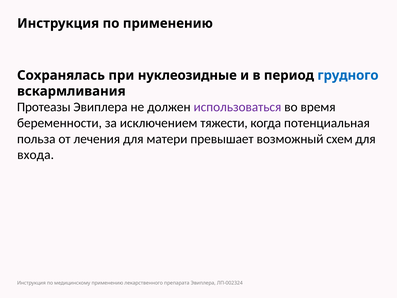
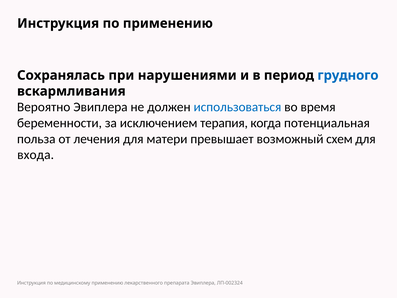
нуклеозидные: нуклеозидные -> нарушениями
Протеазы: Протеазы -> Вероятно
использоваться colour: purple -> blue
тяжести: тяжести -> терапия
